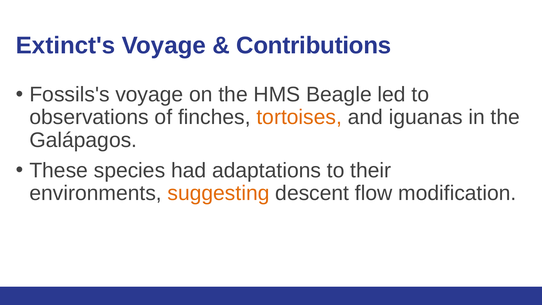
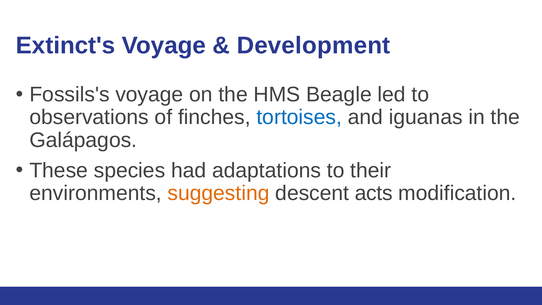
Contributions: Contributions -> Development
tortoises colour: orange -> blue
flow: flow -> acts
